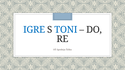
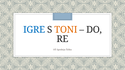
TONI colour: blue -> orange
